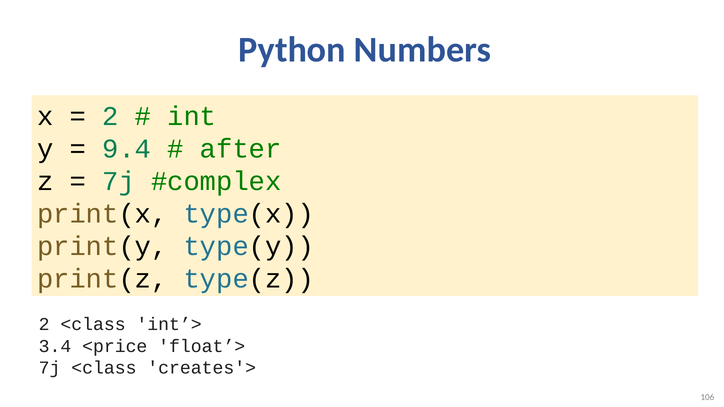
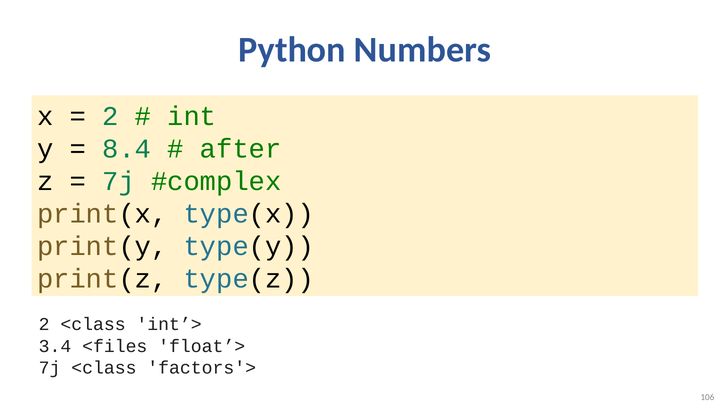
9.4: 9.4 -> 8.4
<price: <price -> <files
creates'>: creates'> -> factors'>
